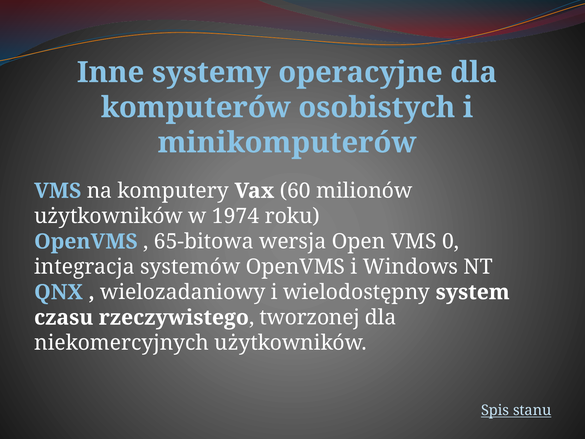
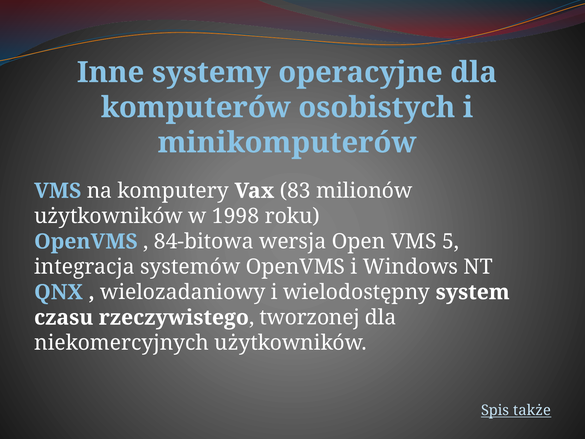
60: 60 -> 83
1974: 1974 -> 1998
65-bitowa: 65-bitowa -> 84-bitowa
0: 0 -> 5
stanu: stanu -> także
